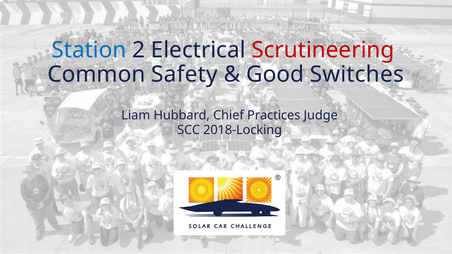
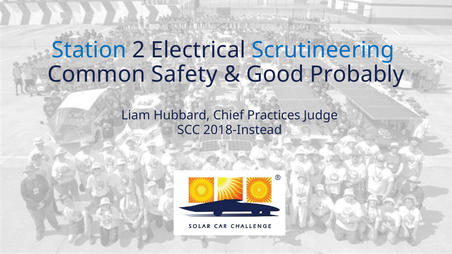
Scrutineering colour: red -> blue
Switches: Switches -> Probably
2018-Locking: 2018-Locking -> 2018-Instead
